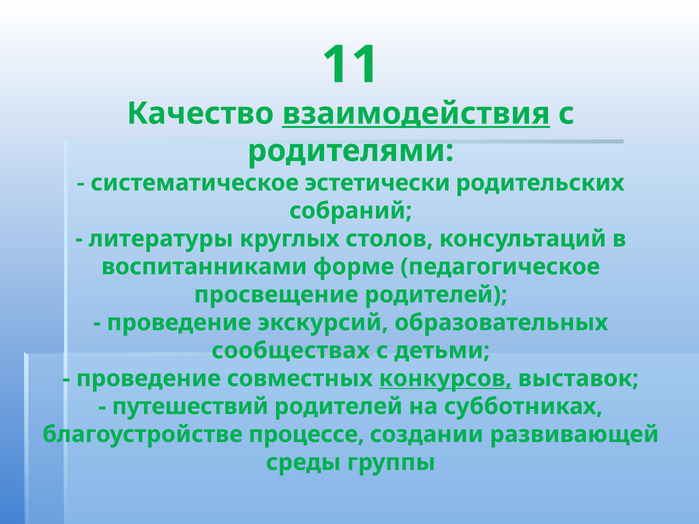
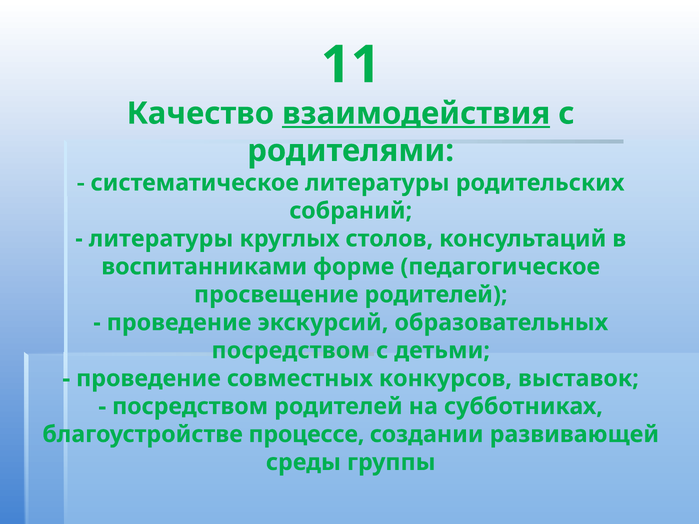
систематическое эстетически: эстетически -> литературы
сообществах at (291, 351): сообществах -> посредством
конкурсов underline: present -> none
путешествий at (190, 407): путешествий -> посредством
